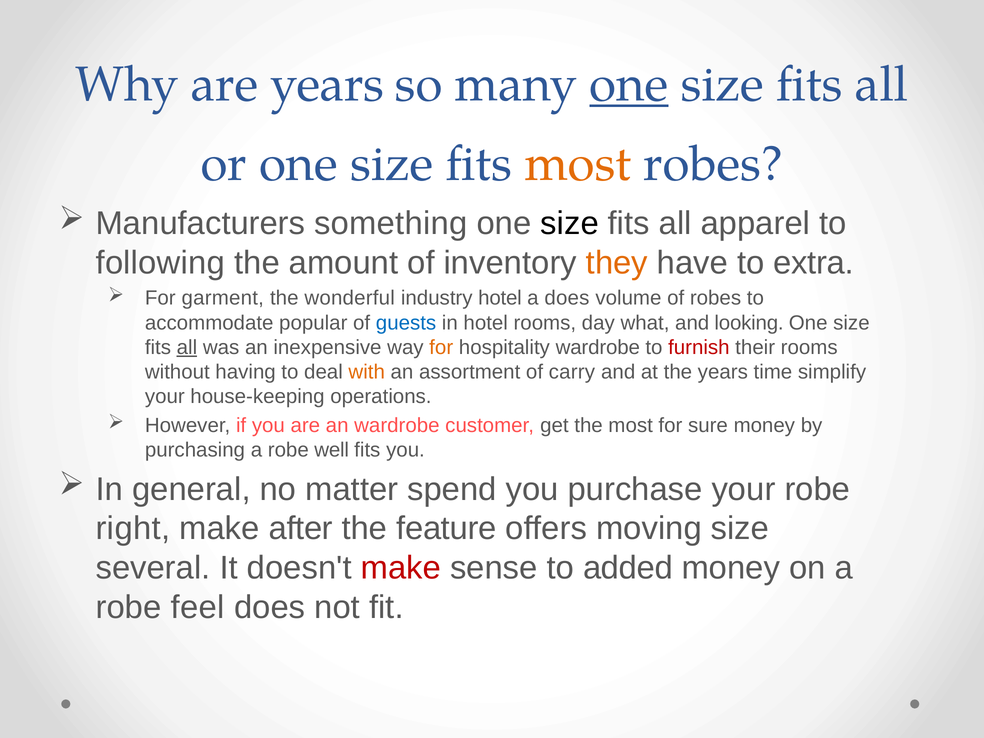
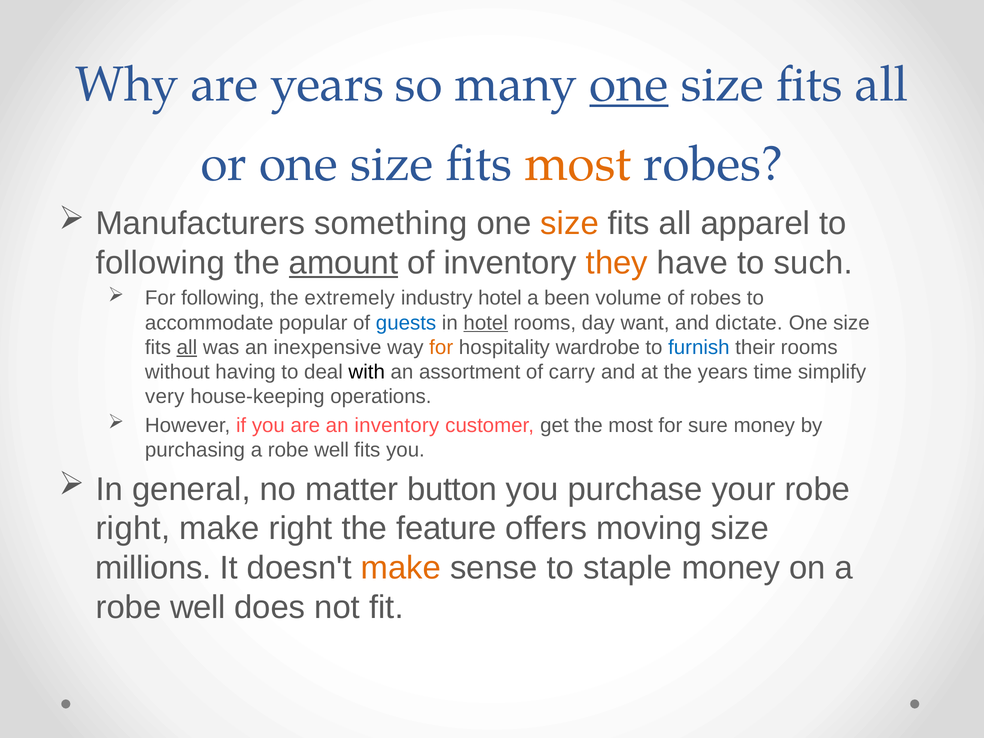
size at (570, 224) colour: black -> orange
amount underline: none -> present
extra: extra -> such
For garment: garment -> following
wonderful: wonderful -> extremely
a does: does -> been
hotel at (486, 323) underline: none -> present
what: what -> want
looking: looking -> dictate
furnish colour: red -> blue
with colour: orange -> black
your at (165, 397): your -> very
an wardrobe: wardrobe -> inventory
spend: spend -> button
make after: after -> right
several: several -> millions
make at (401, 568) colour: red -> orange
added: added -> staple
feel at (198, 607): feel -> well
